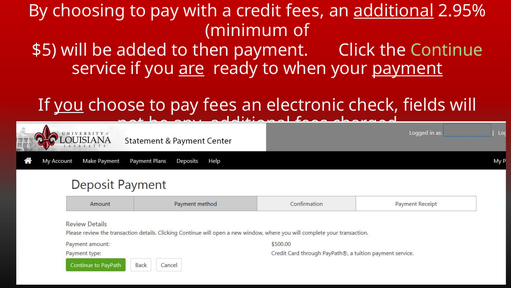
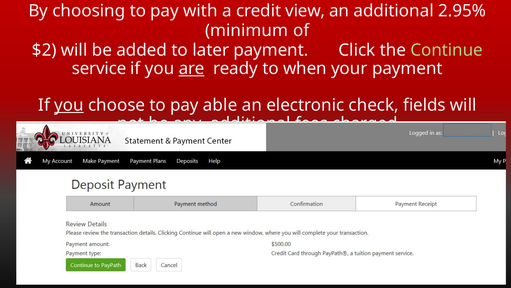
credit fees: fees -> view
additional at (394, 11) underline: present -> none
$5: $5 -> $2
then: then -> later
payment at (407, 68) underline: present -> none
pay fees: fees -> able
